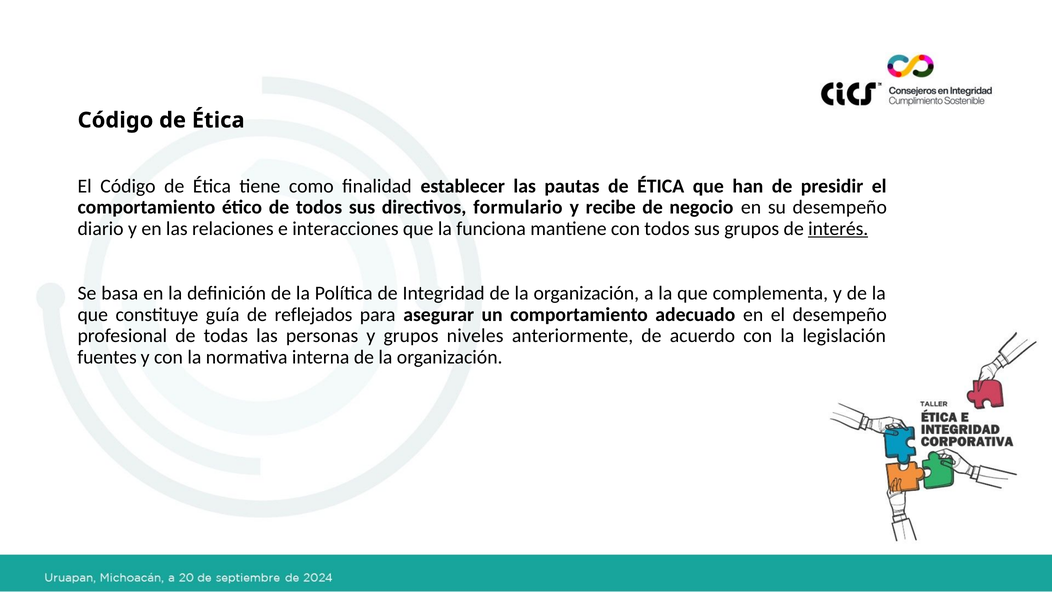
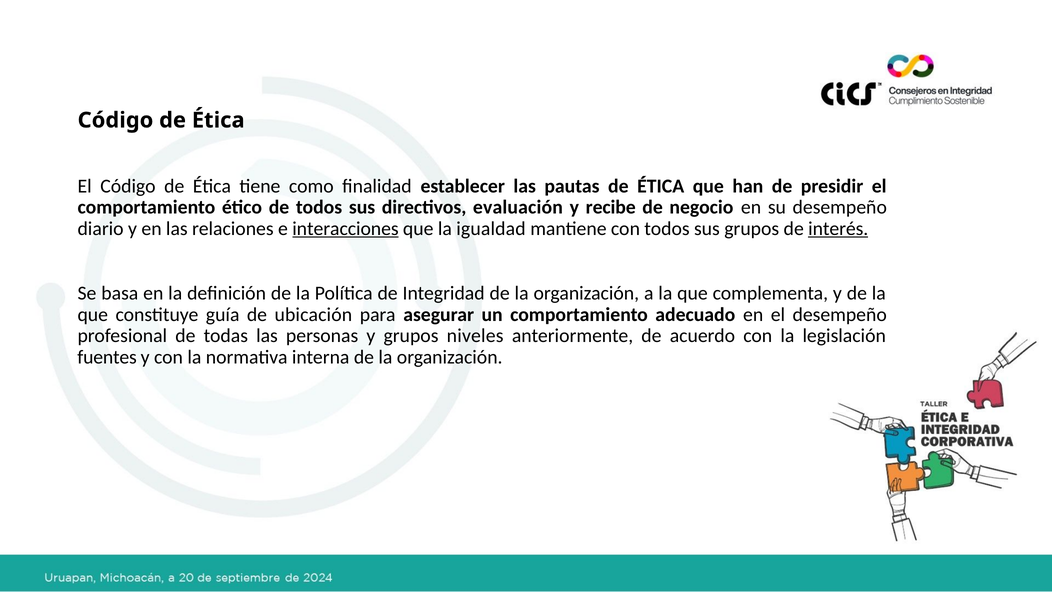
formulario: formulario -> evaluación
interacciones underline: none -> present
funciona: funciona -> igualdad
reflejados: reflejados -> ubicación
